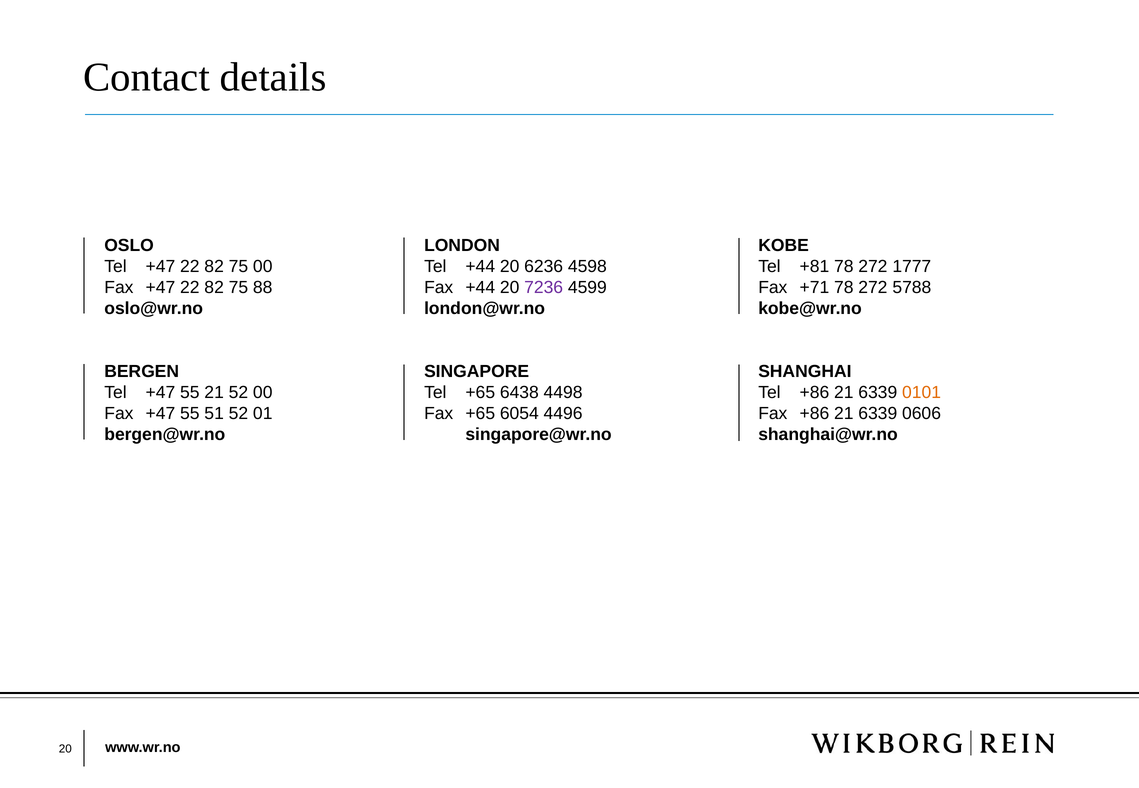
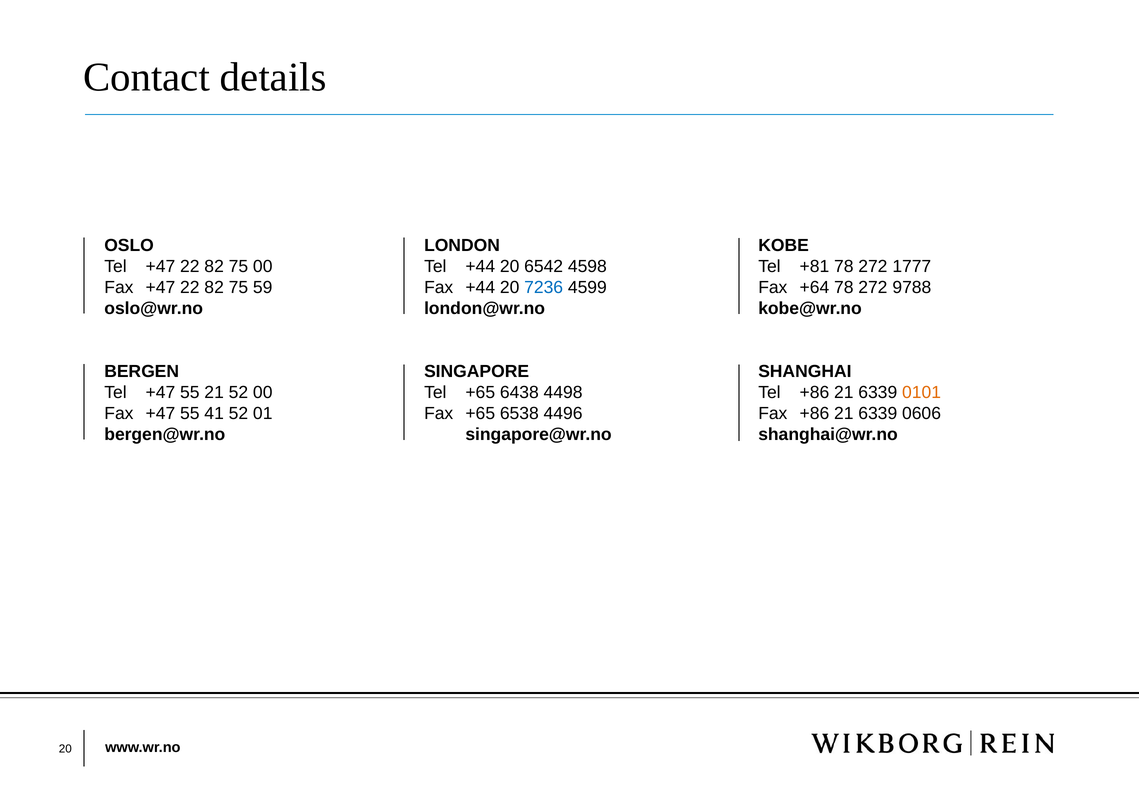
6236: 6236 -> 6542
88: 88 -> 59
7236 colour: purple -> blue
+71: +71 -> +64
5788: 5788 -> 9788
51: 51 -> 41
6054: 6054 -> 6538
